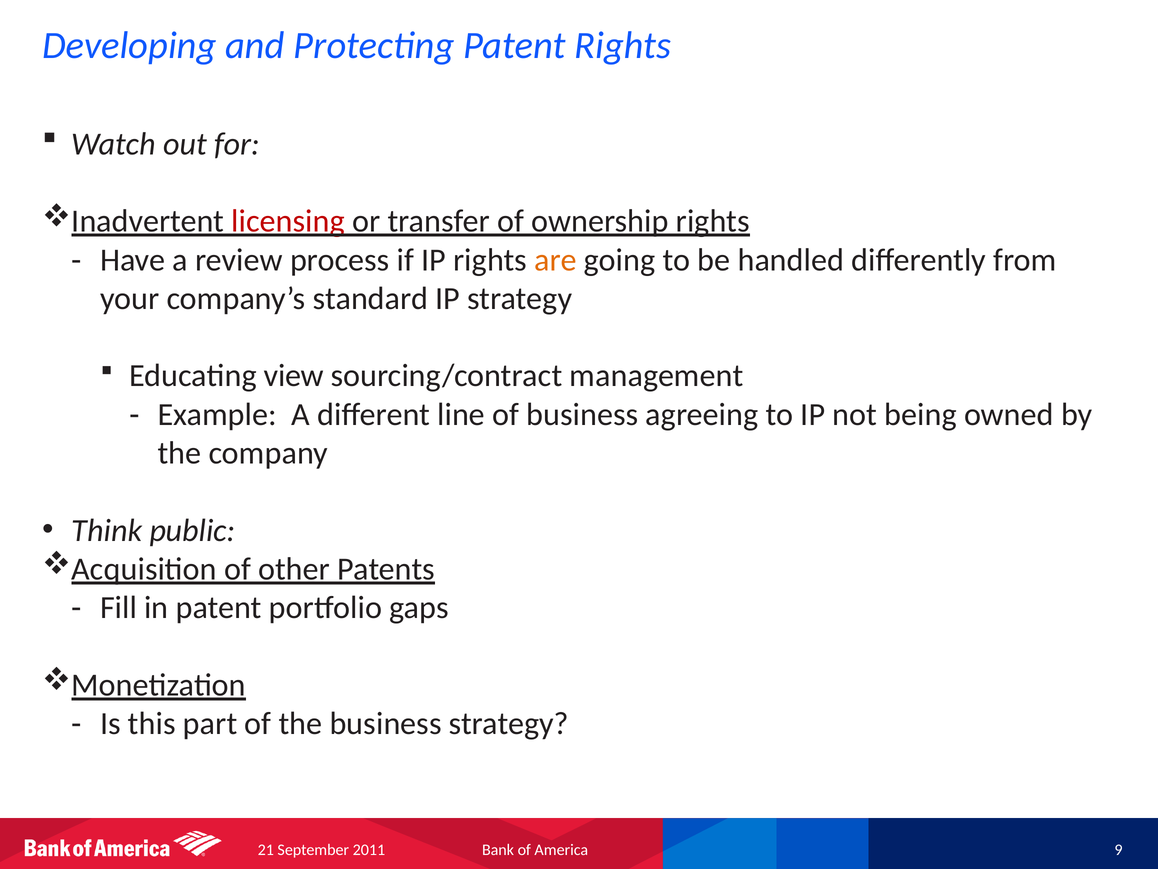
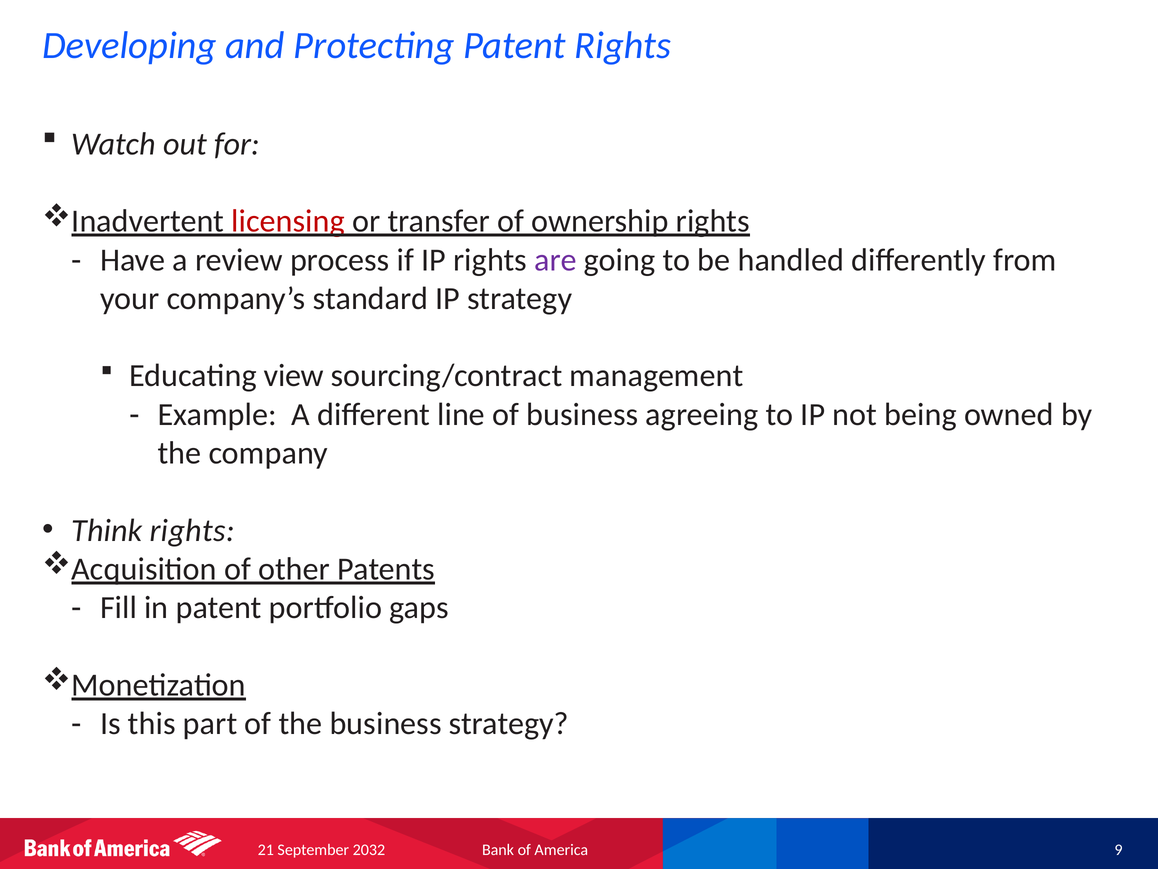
are colour: orange -> purple
Think public: public -> rights
2011: 2011 -> 2032
